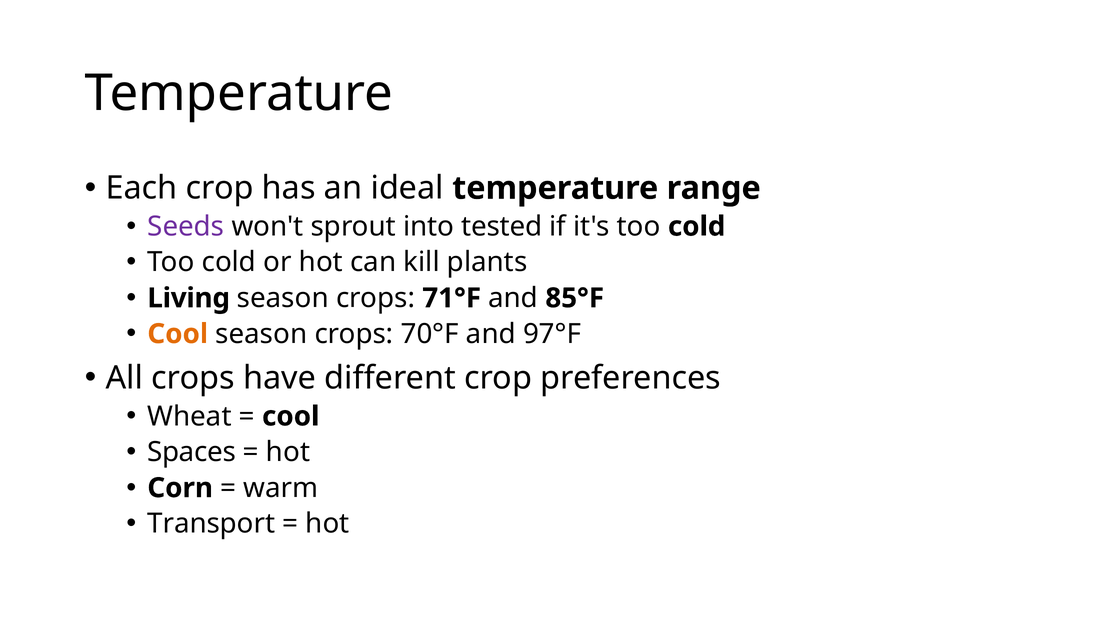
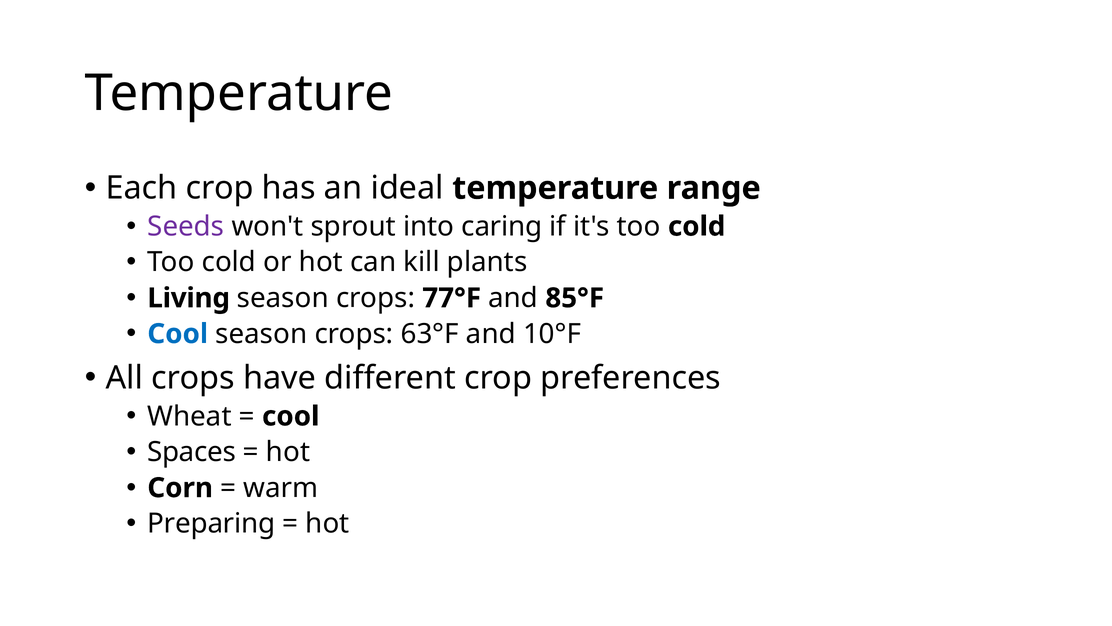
tested: tested -> caring
71°F: 71°F -> 77°F
Cool at (178, 334) colour: orange -> blue
70°F: 70°F -> 63°F
97°F: 97°F -> 10°F
Transport: Transport -> Preparing
